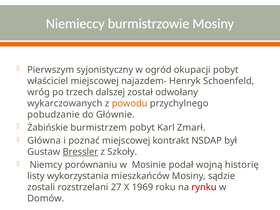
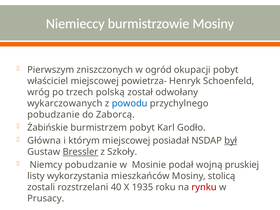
syjonistyczny: syjonistyczny -> zniszczonych
najazdem-: najazdem- -> powietrza-
dalszej: dalszej -> polską
powodu colour: orange -> blue
Głównie: Głównie -> Zaborcą
Zmarł: Zmarł -> Godło
poznać: poznać -> którym
kontrakt: kontrakt -> posiadał
był underline: none -> present
Niemcy porównaniu: porównaniu -> pobudzanie
historię: historię -> pruskiej
sądzie: sądzie -> stolicą
27: 27 -> 40
1969: 1969 -> 1935
Domów: Domów -> Prusacy
